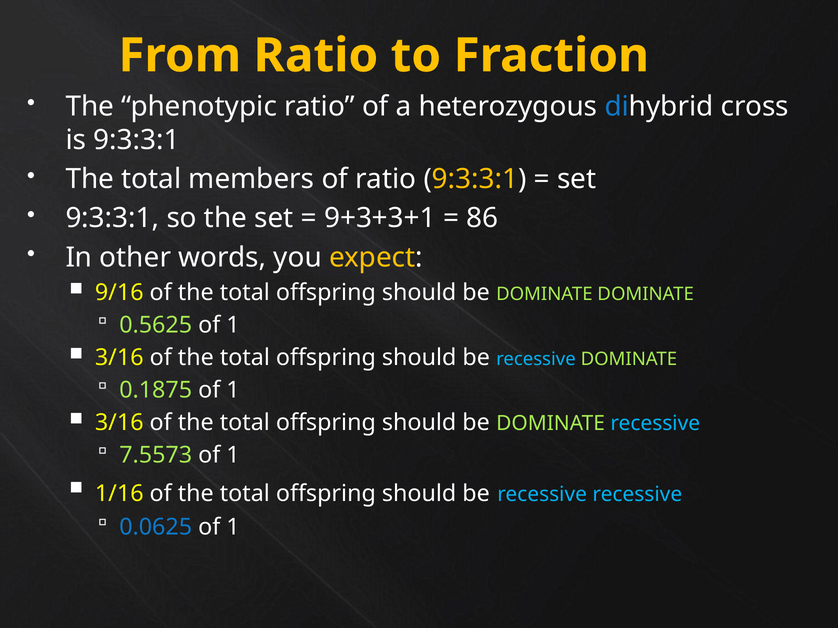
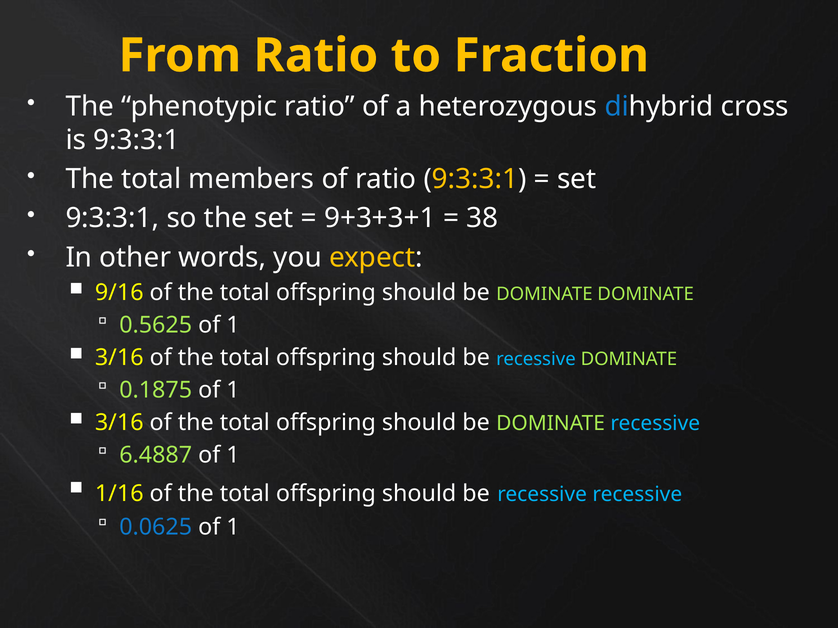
86: 86 -> 38
7.5573: 7.5573 -> 6.4887
